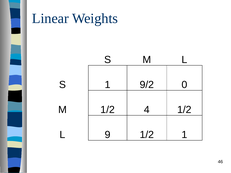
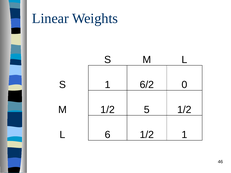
9/2: 9/2 -> 6/2
4: 4 -> 5
9: 9 -> 6
